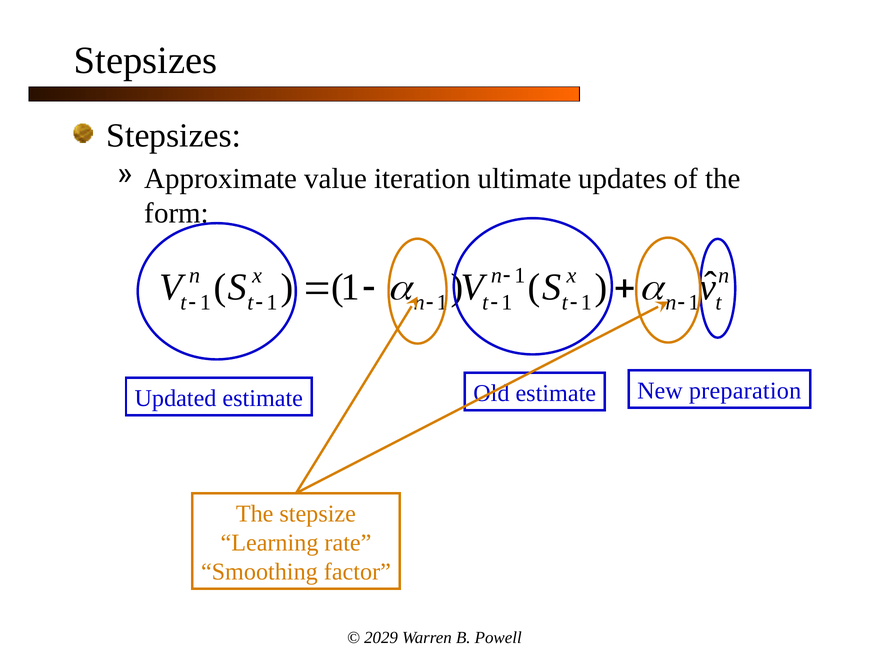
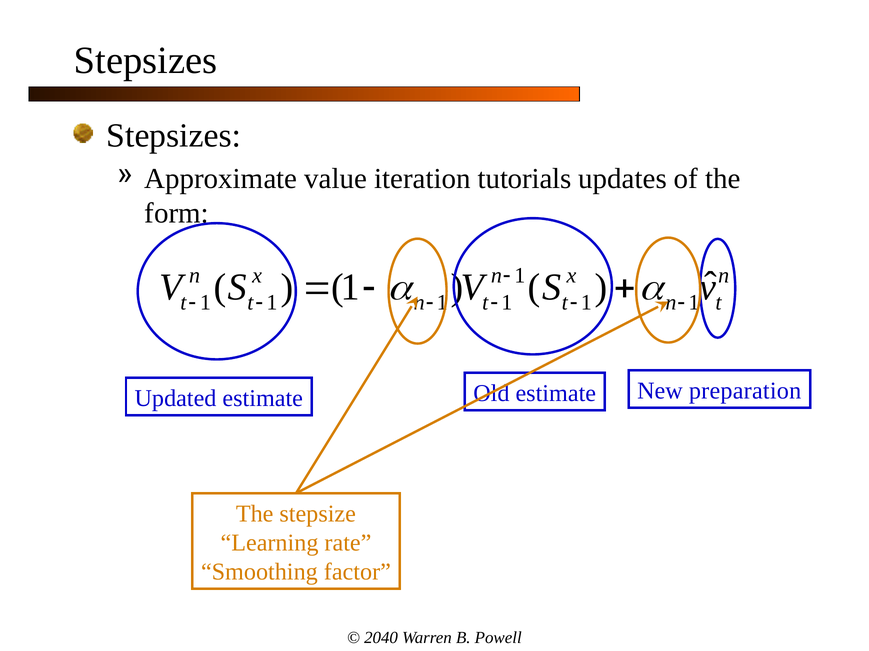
ultimate: ultimate -> tutorials
2029: 2029 -> 2040
